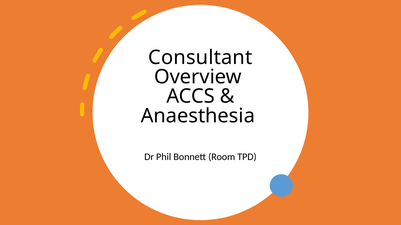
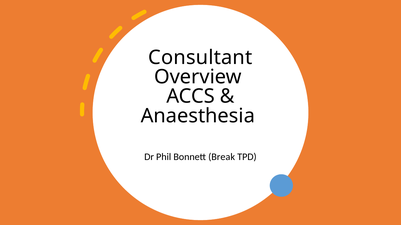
Room: Room -> Break
